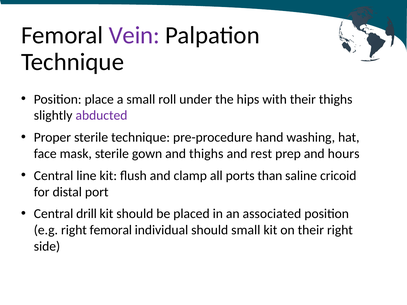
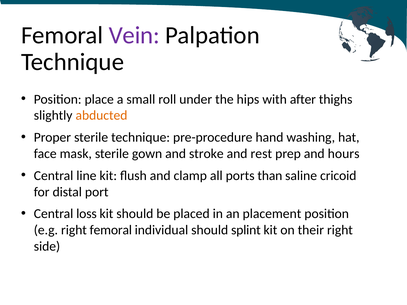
with their: their -> after
abducted colour: purple -> orange
and thighs: thighs -> stroke
drill: drill -> loss
associated: associated -> placement
should small: small -> splint
